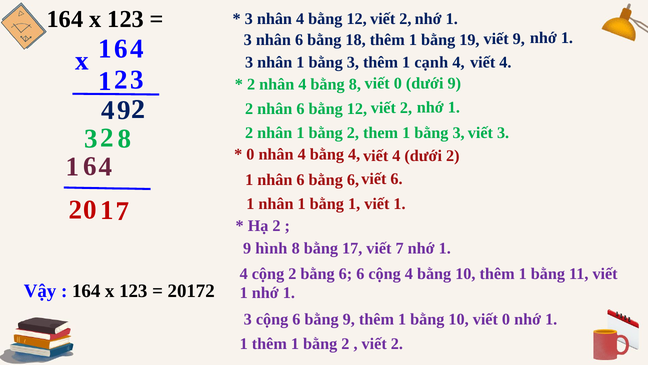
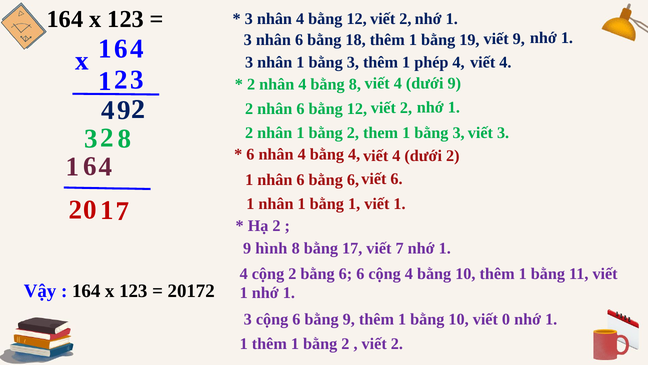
cạnh: cạnh -> phép
0 at (398, 83): 0 -> 4
0 at (250, 154): 0 -> 6
